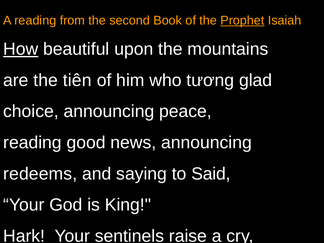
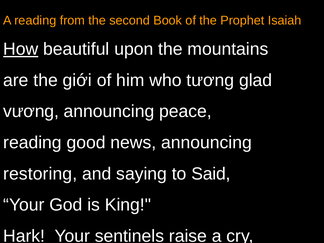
Prophet underline: present -> none
tiên: tiên -> giới
choice: choice -> vương
redeems: redeems -> restoring
